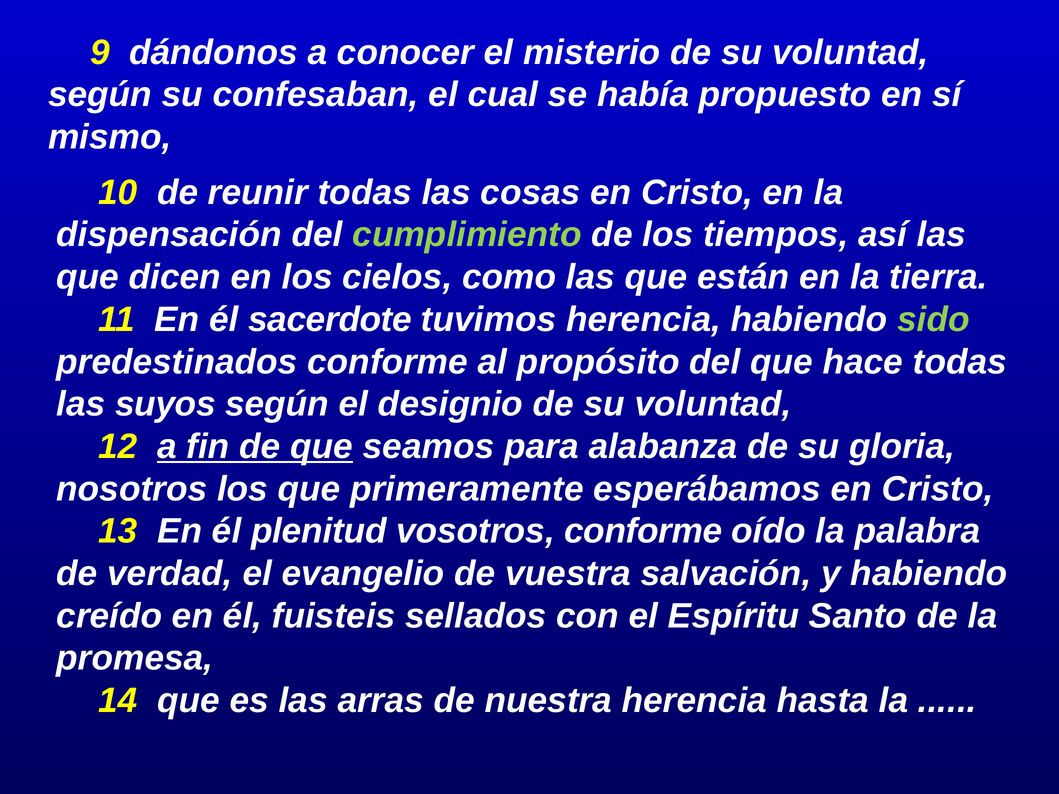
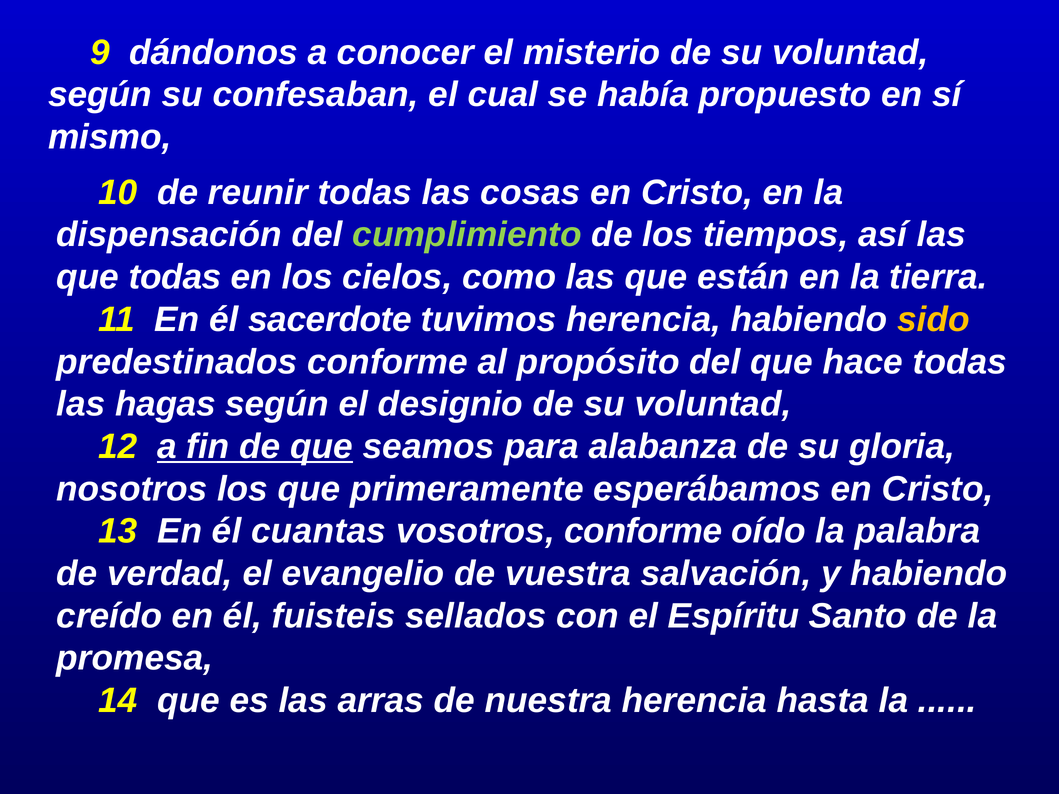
que dicen: dicen -> todas
sido colour: light green -> yellow
suyos: suyos -> hagas
plenitud: plenitud -> cuantas
